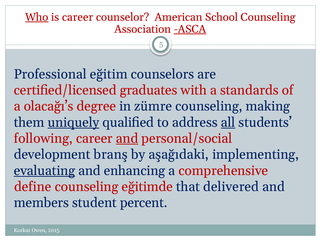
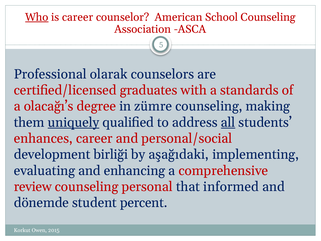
ASCA underline: present -> none
eğitim: eğitim -> olarak
following: following -> enhances
and at (127, 138) underline: present -> none
branş: branş -> birliği
evaluating underline: present -> none
define: define -> review
eğitimde: eğitimde -> personal
delivered: delivered -> informed
members: members -> dönemde
